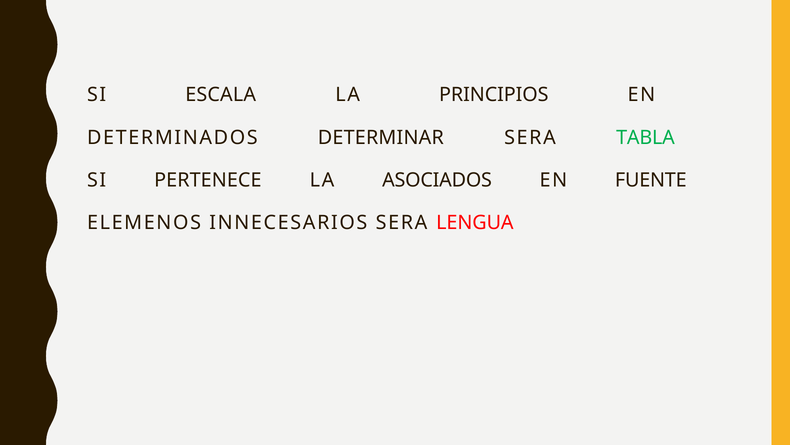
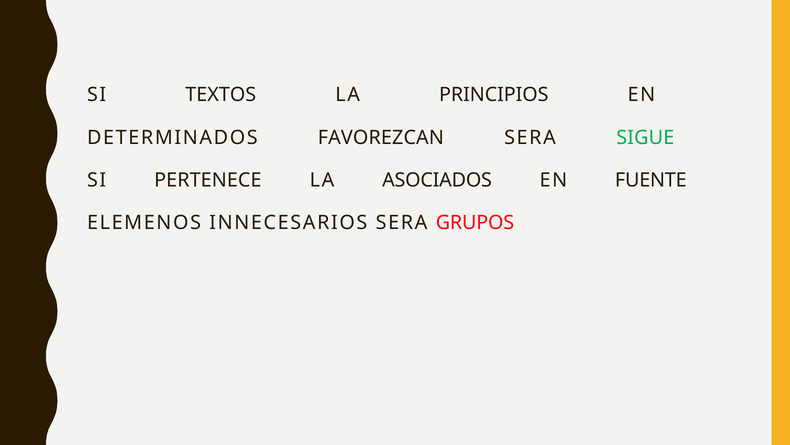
ESCALA: ESCALA -> TEXTOS
DETERMINAR: DETERMINAR -> FAVOREZCAN
TABLA: TABLA -> SIGUE
LENGUA: LENGUA -> GRUPOS
